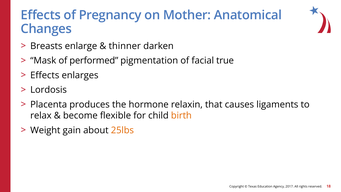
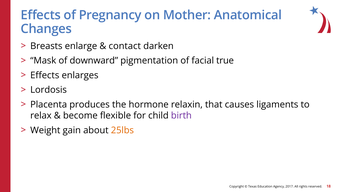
thinner: thinner -> contact
performed: performed -> downward
birth colour: orange -> purple
